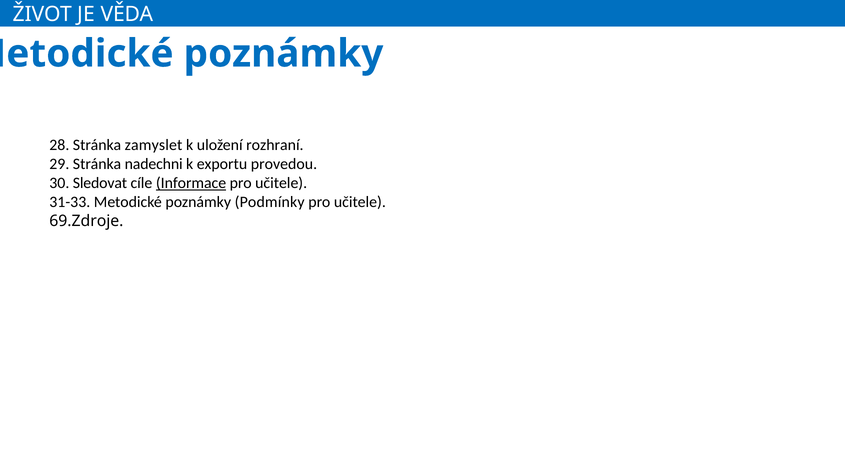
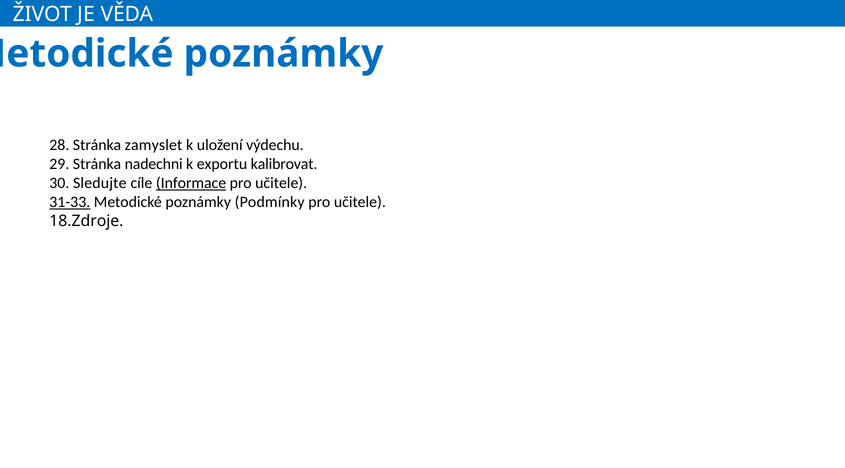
rozhraní: rozhraní -> výdechu
provedou: provedou -> kalibrovat
Sledovat: Sledovat -> Sledujte
31-33 underline: none -> present
69.Zdroje: 69.Zdroje -> 18.Zdroje
